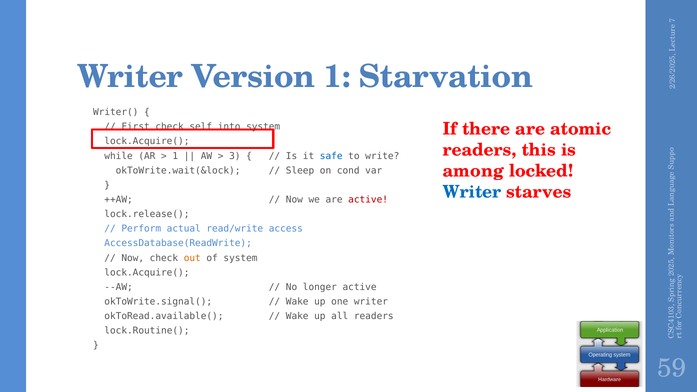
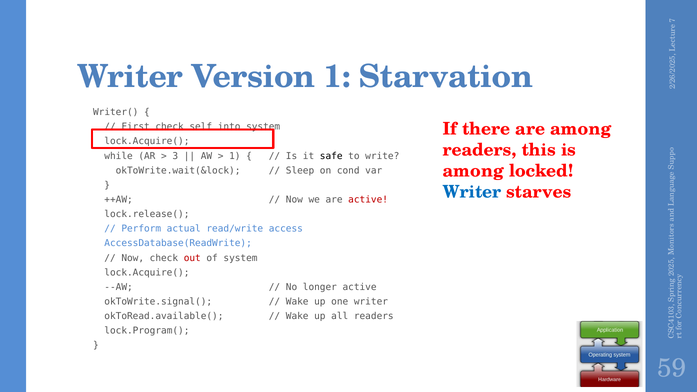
are atomic: atomic -> among
1 at (175, 156): 1 -> 3
3 at (235, 156): 3 -> 1
safe colour: blue -> black
out colour: orange -> red
lock.Routine(: lock.Routine( -> lock.Program(
